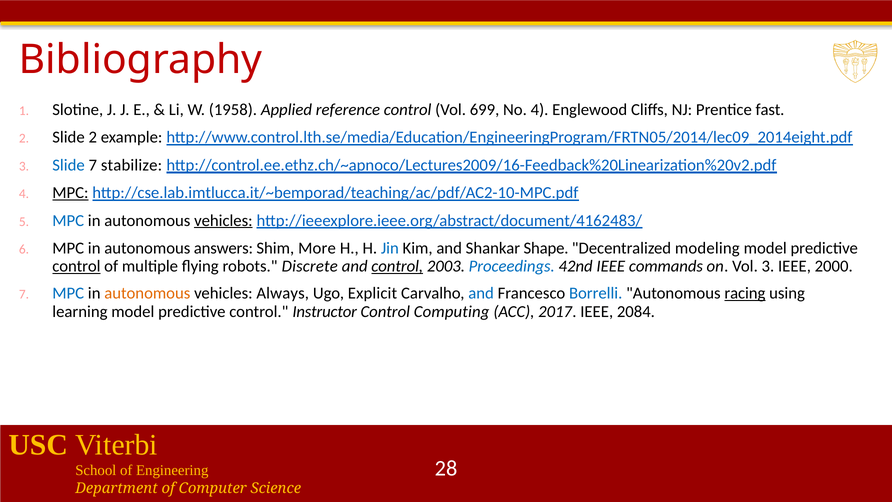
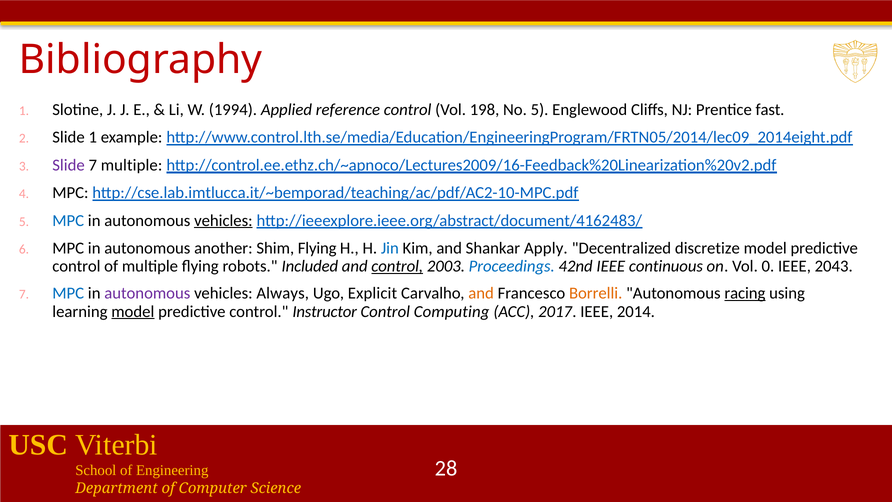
1958: 1958 -> 1994
699: 699 -> 198
No 4: 4 -> 5
Slide 2: 2 -> 1
Slide at (69, 165) colour: blue -> purple
7 stabilize: stabilize -> multiple
MPC at (70, 193) underline: present -> none
answers: answers -> another
Shim More: More -> Flying
Shape: Shape -> Apply
modeling: modeling -> discretize
control at (76, 266) underline: present -> none
Discrete: Discrete -> Included
commands: commands -> continuous
Vol 3: 3 -> 0
2000: 2000 -> 2043
autonomous at (147, 293) colour: orange -> purple
and at (481, 293) colour: blue -> orange
Borrelli colour: blue -> orange
model at (133, 311) underline: none -> present
2084: 2084 -> 2014
